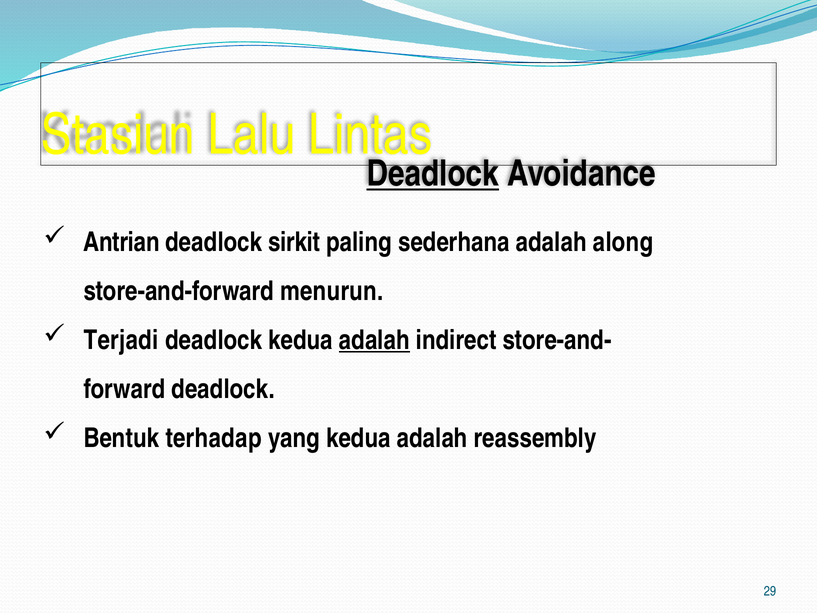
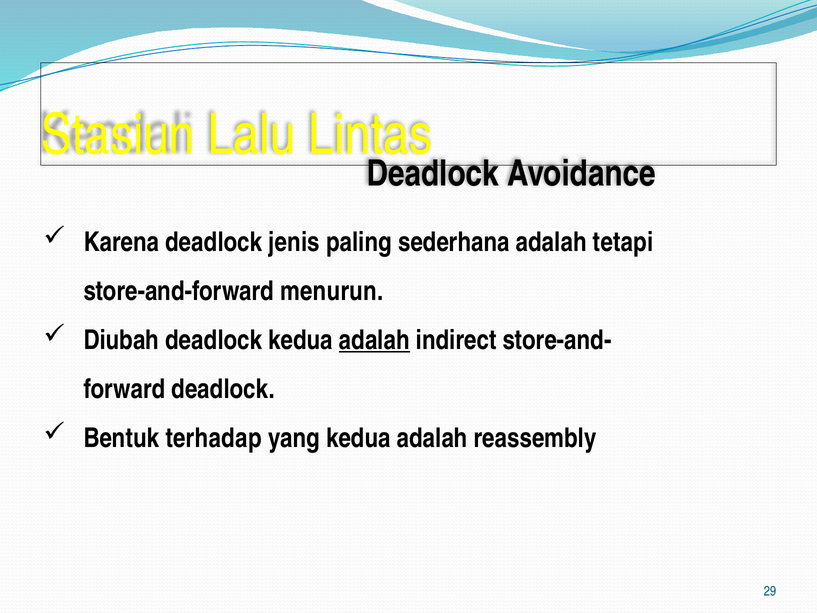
Deadlock at (433, 174) underline: present -> none
Antrian: Antrian -> Karena
sirkit: sirkit -> jenis
along: along -> tetapi
Terjadi: Terjadi -> Diubah
